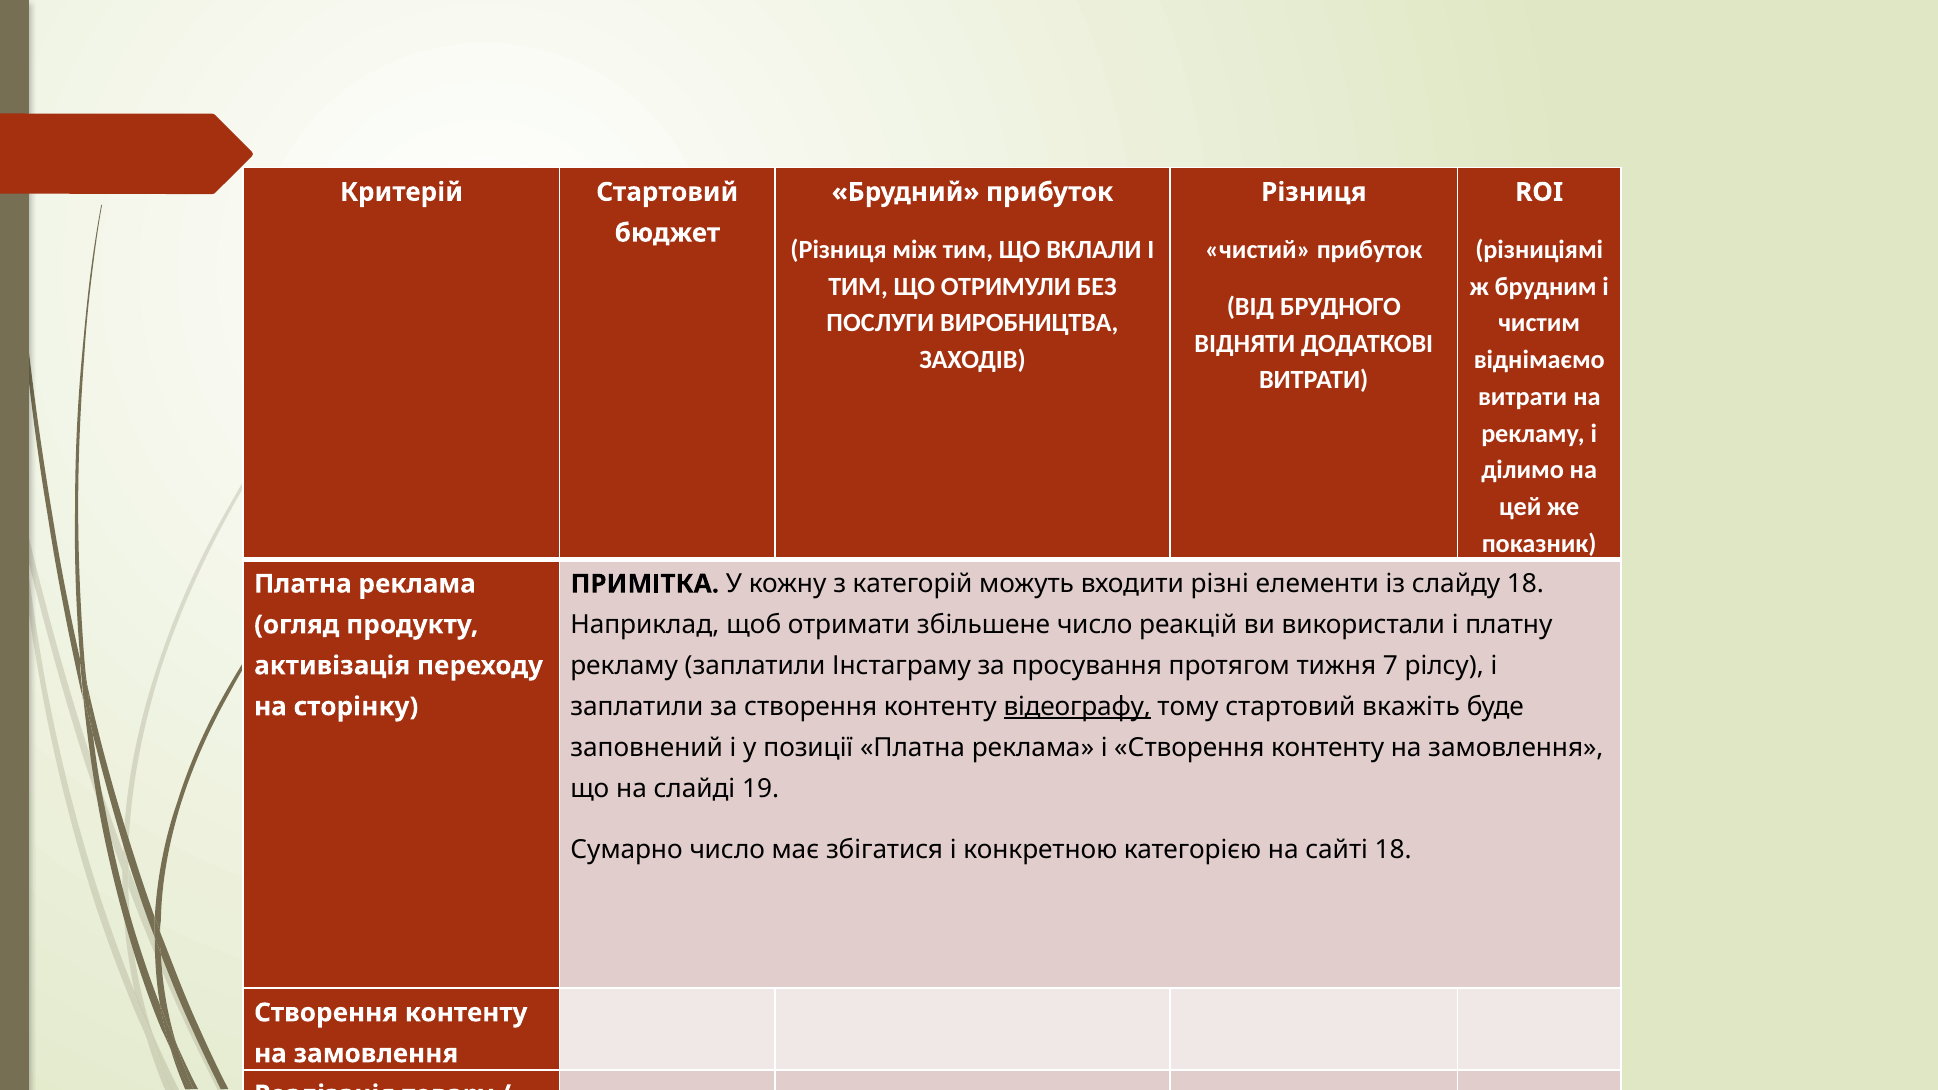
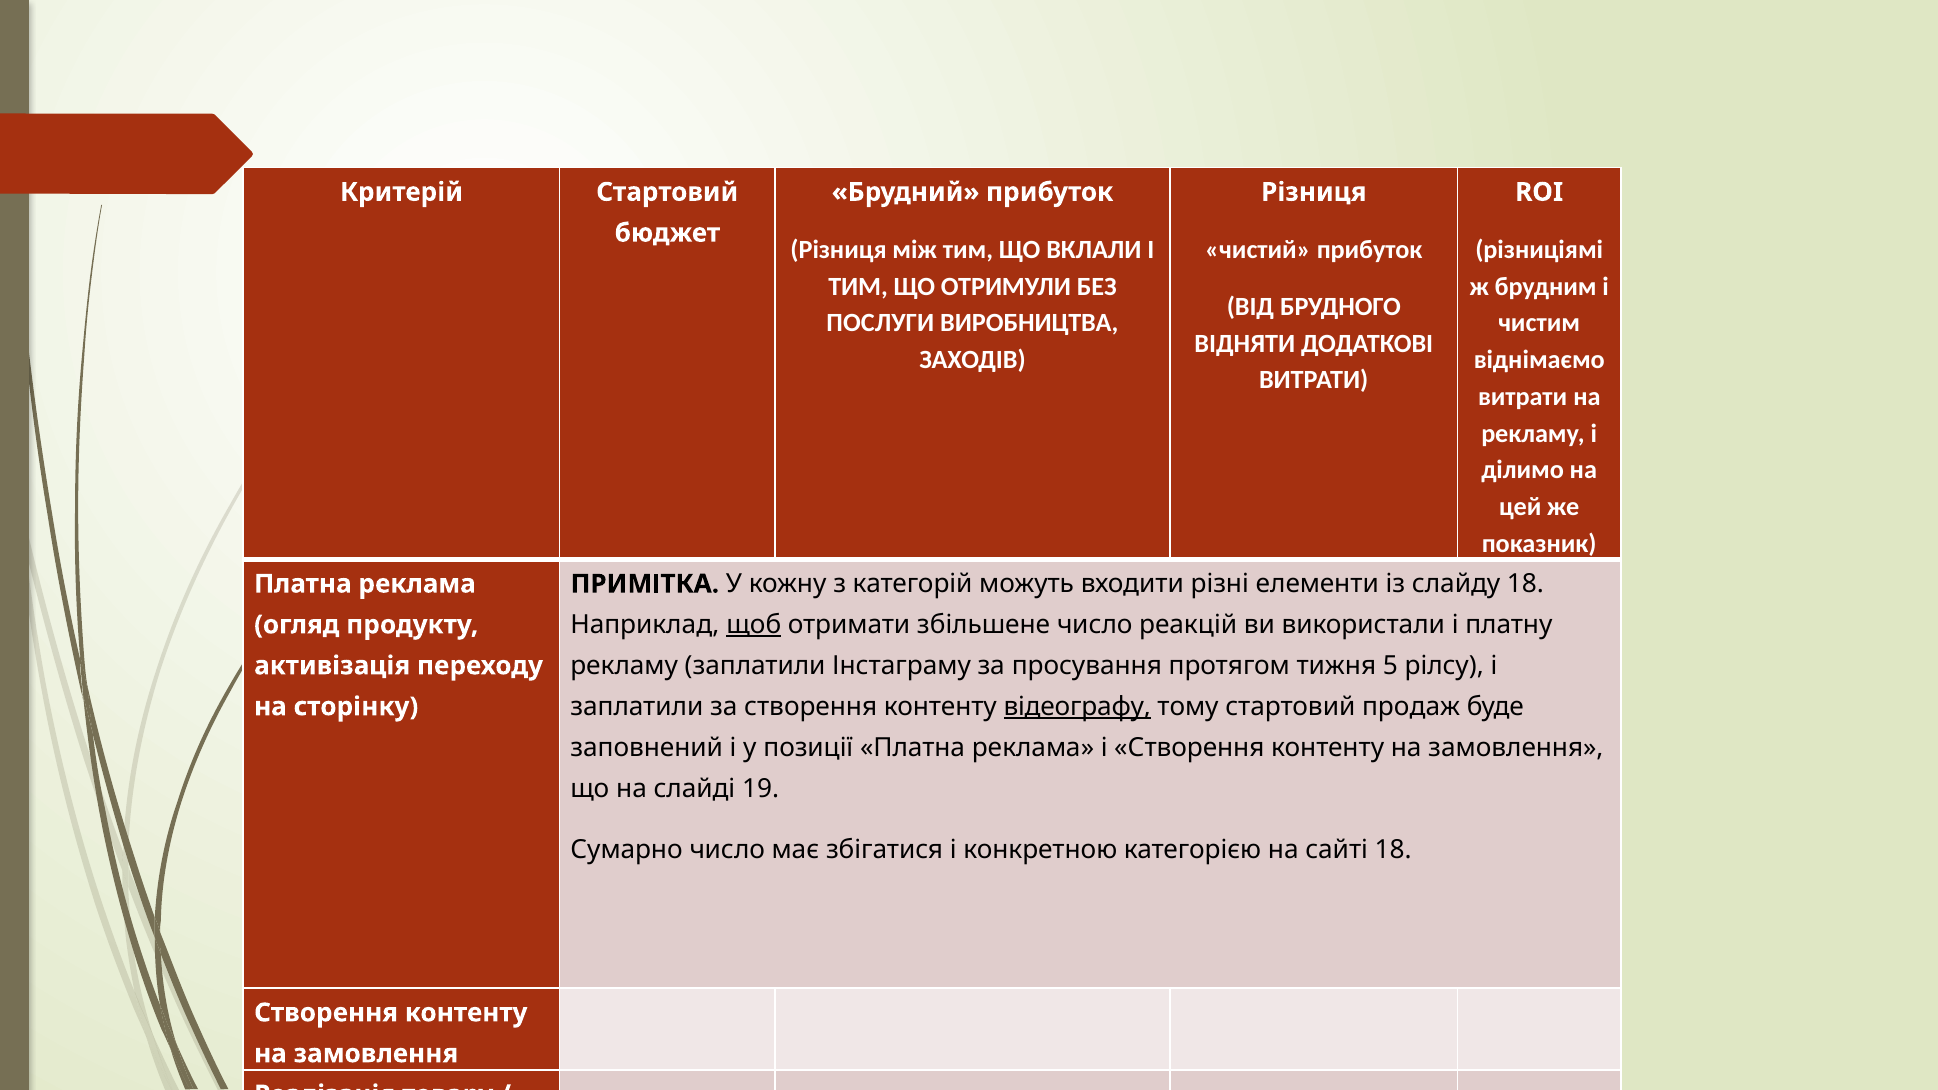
щоб underline: none -> present
7: 7 -> 5
вкажіть: вкажіть -> продаж
